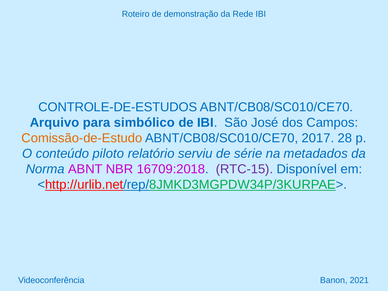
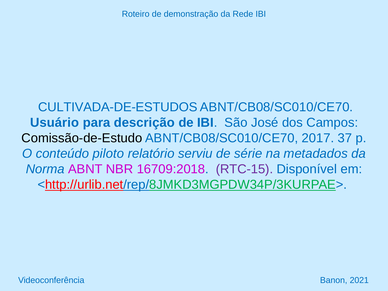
CONTROLE-DE-ESTUDOS: CONTROLE-DE-ESTUDOS -> CULTIVADA-DE-ESTUDOS
Arquivo: Arquivo -> Usuário
simbólico: simbólico -> descrição
Comissão-de-Estudo colour: orange -> black
28: 28 -> 37
